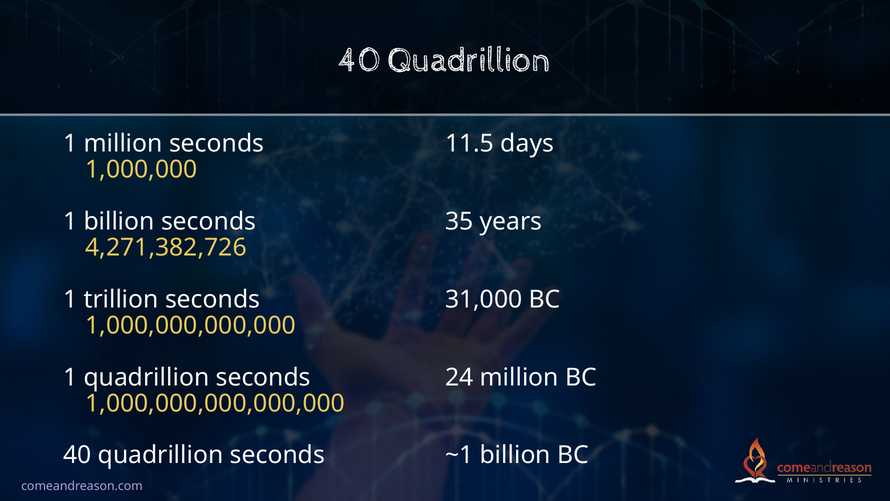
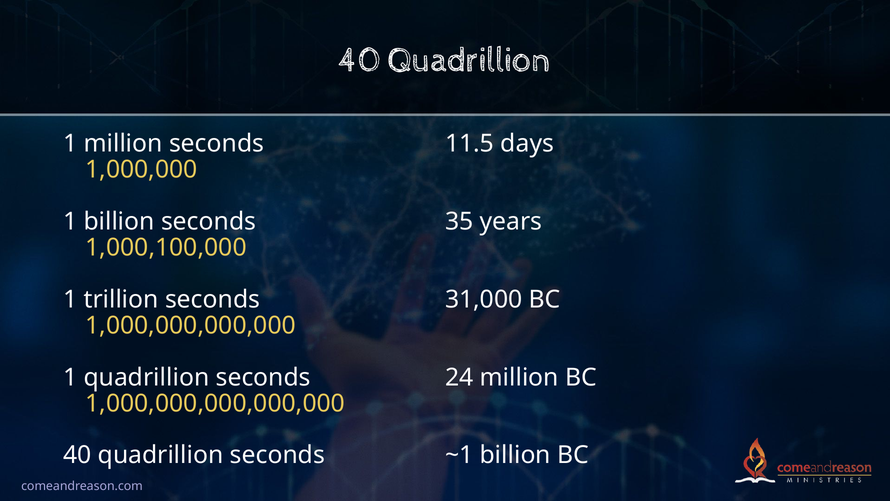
4,271,382,726: 4,271,382,726 -> 1,000,100,000
